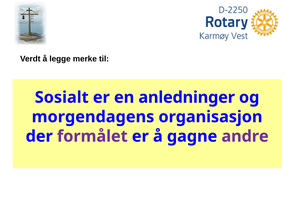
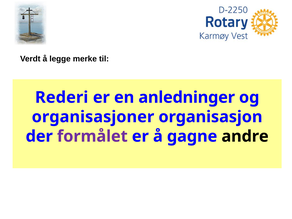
Sosialt: Sosialt -> Rederi
morgendagens: morgendagens -> organisasjoner
andre colour: purple -> black
